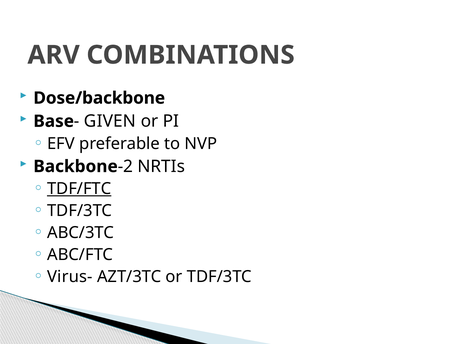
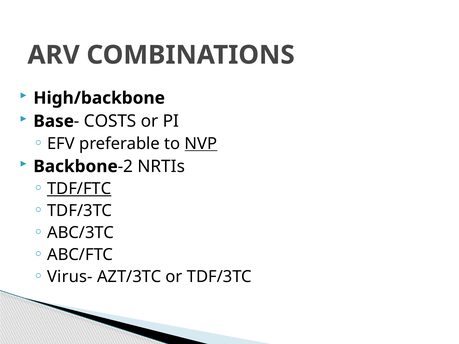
Dose/backbone: Dose/backbone -> High/backbone
GIVEN: GIVEN -> COSTS
NVP underline: none -> present
